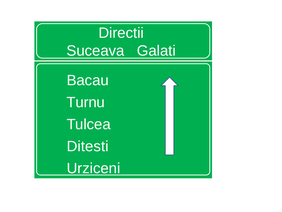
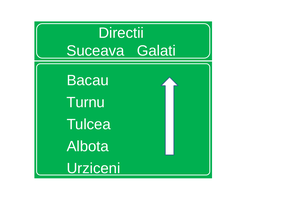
Ditesti: Ditesti -> Albota
